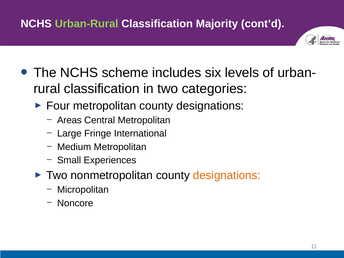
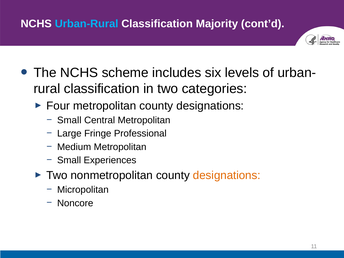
Urban-Rural colour: light green -> light blue
Areas at (69, 120): Areas -> Small
International: International -> Professional
